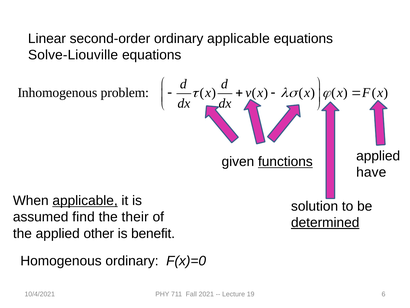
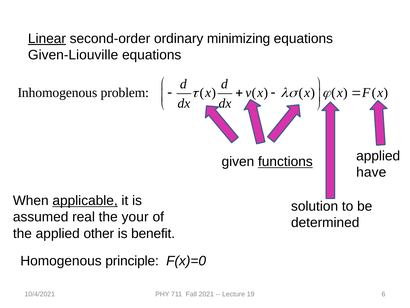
Linear underline: none -> present
ordinary applicable: applicable -> minimizing
Solve-Liouville: Solve-Liouville -> Given-Liouville
find: find -> real
their: their -> your
determined underline: present -> none
Homogenous ordinary: ordinary -> principle
